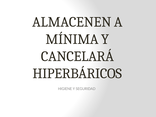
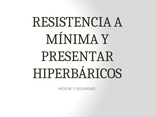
ALMACENEN: ALMACENEN -> RESISTENCIA
CANCELARÁ: CANCELARÁ -> PRESENTAR
